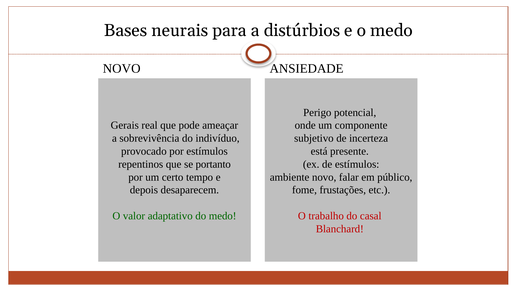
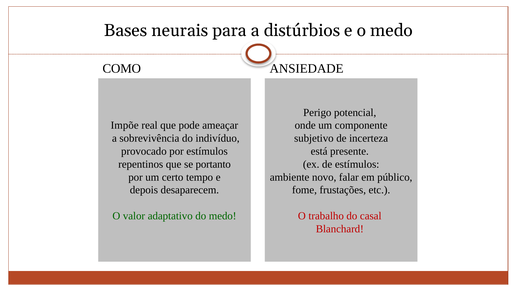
NOVO at (122, 69): NOVO -> COMO
Gerais: Gerais -> Impõe
